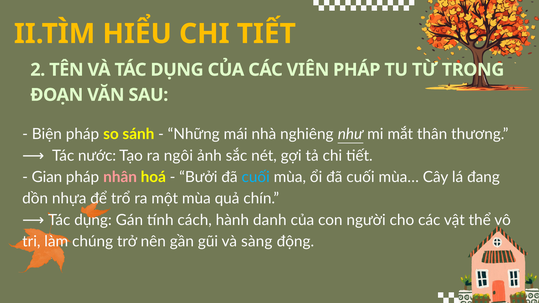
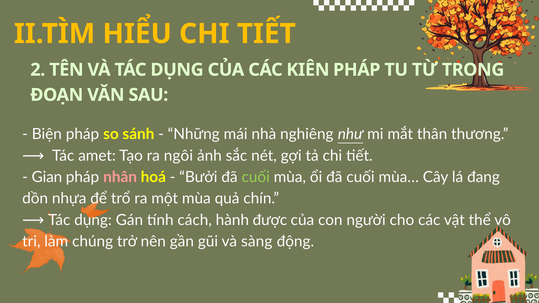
VIÊN: VIÊN -> KIÊN
nước: nước -> amet
cuối at (256, 177) colour: light blue -> light green
danh: danh -> được
